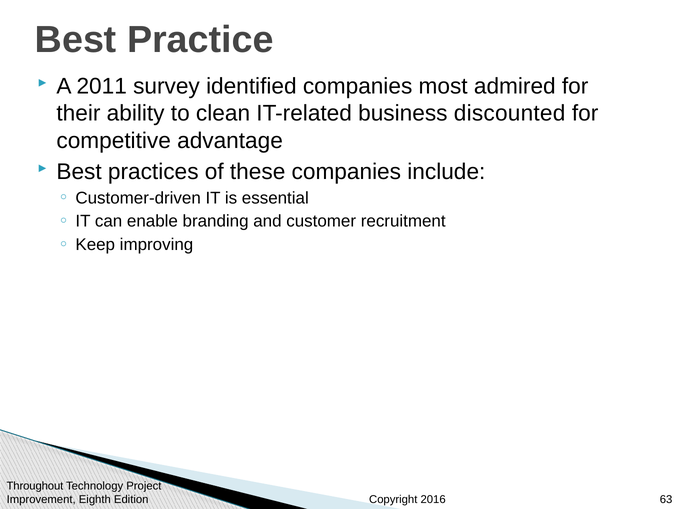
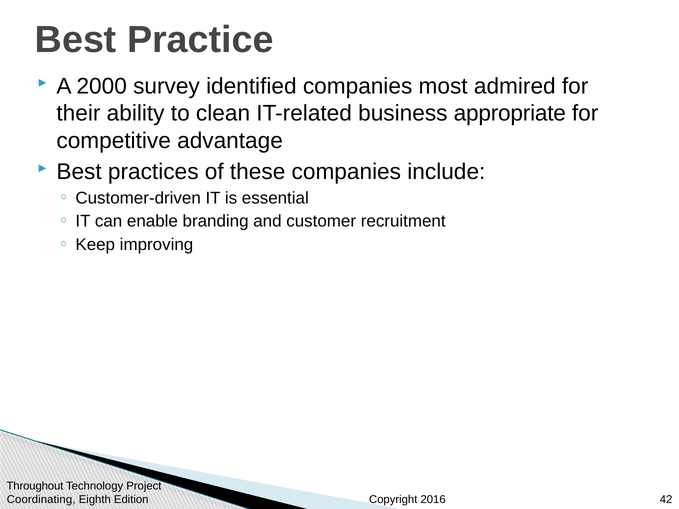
2011: 2011 -> 2000
discounted: discounted -> appropriate
Improvement: Improvement -> Coordinating
63: 63 -> 42
